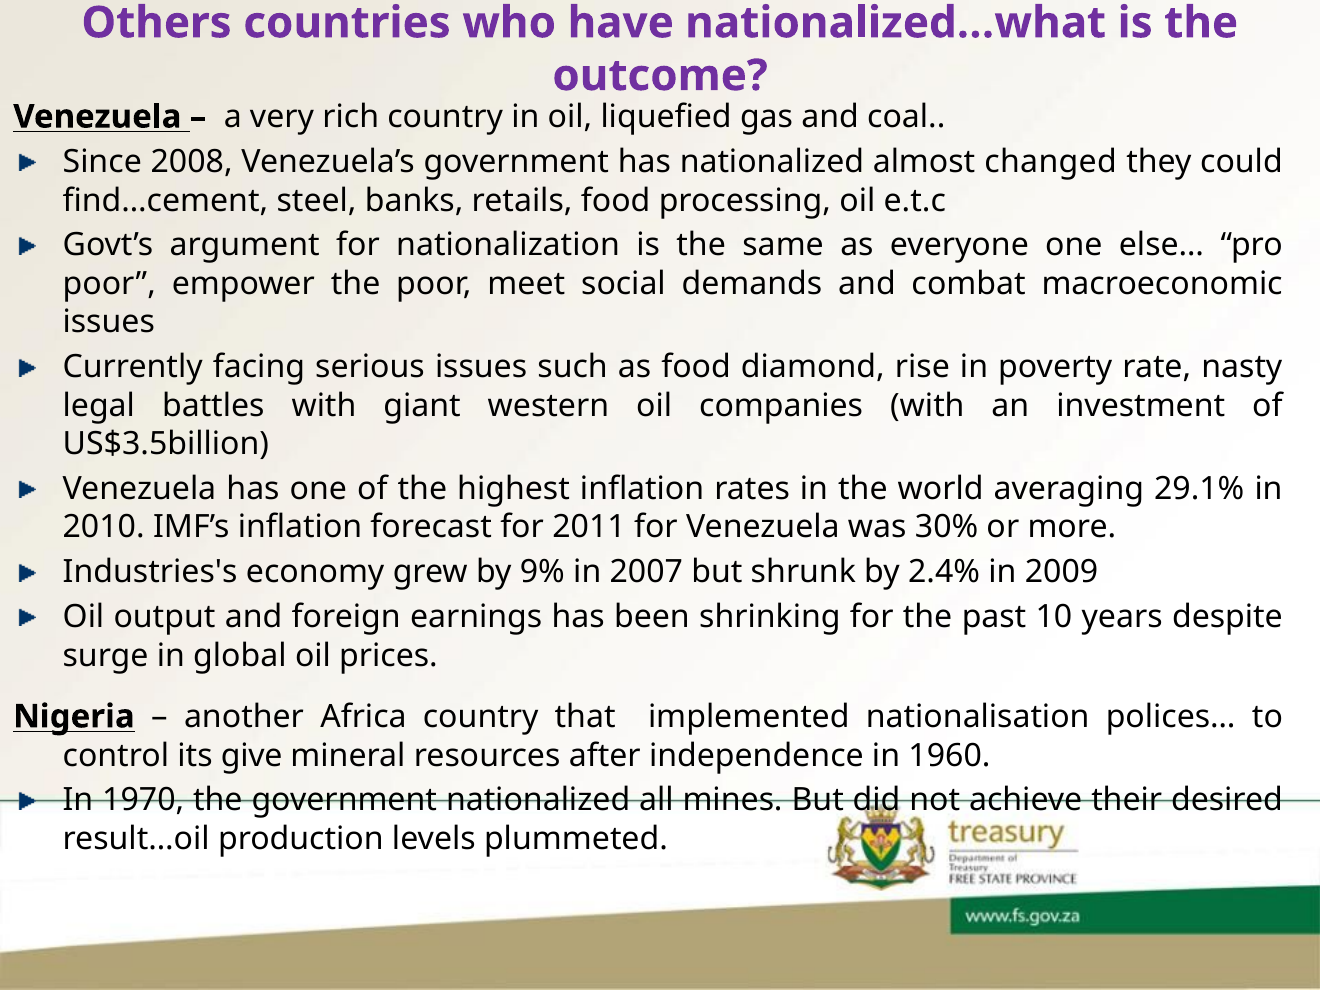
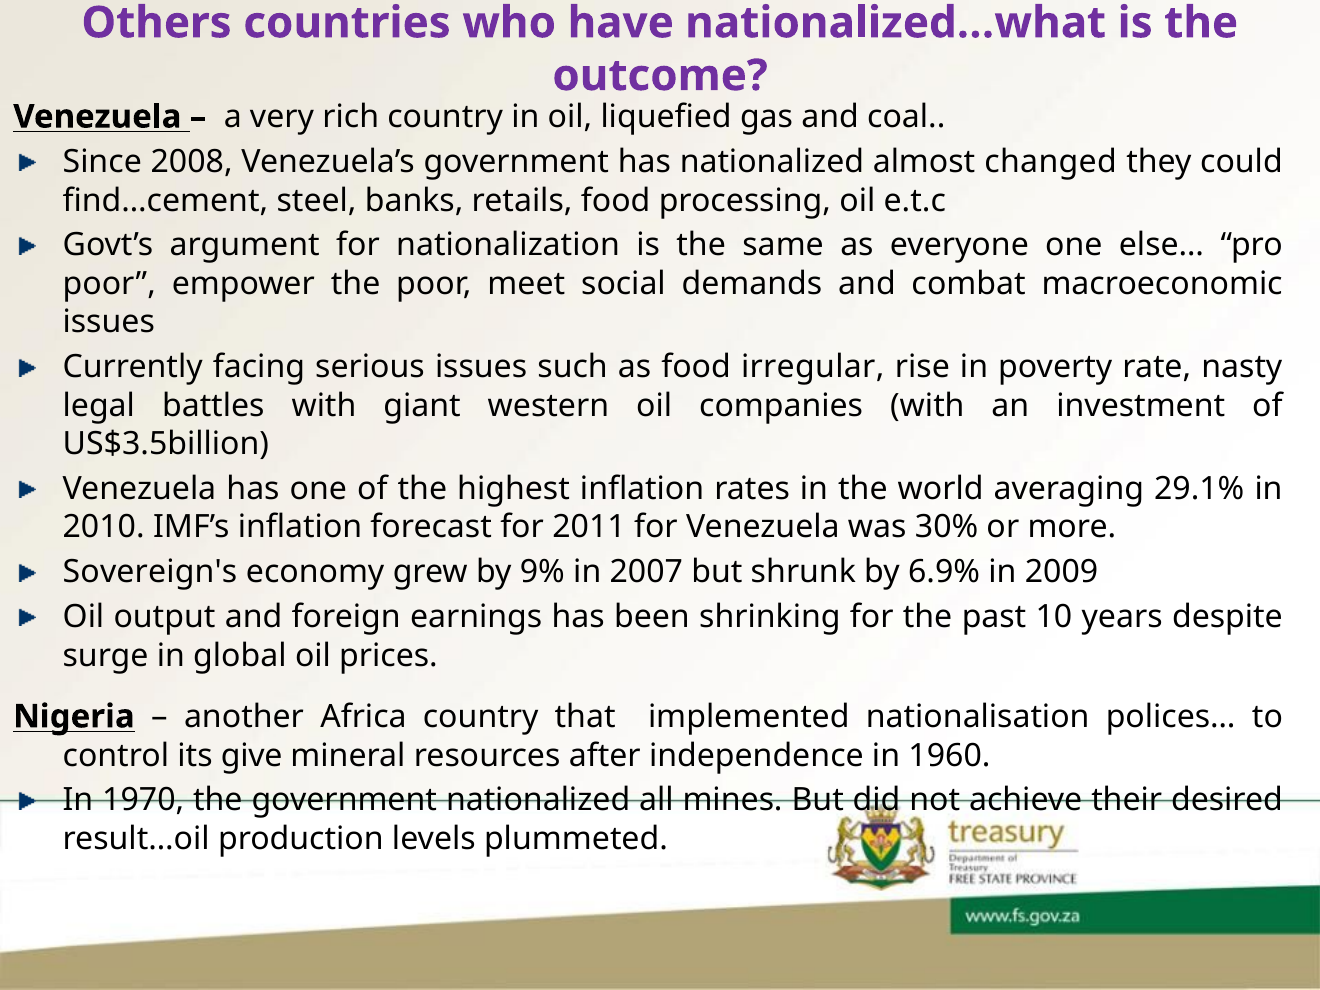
diamond: diamond -> irregular
Industries's: Industries's -> Sovereign's
2.4%: 2.4% -> 6.9%
